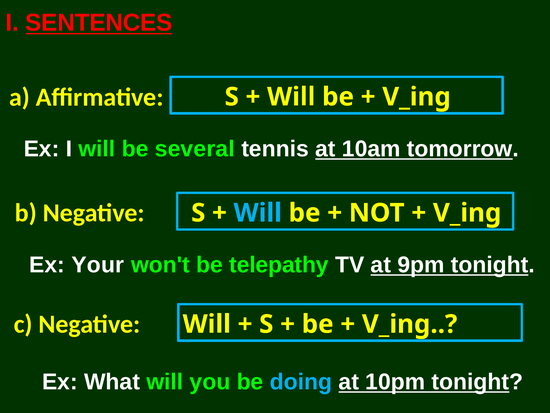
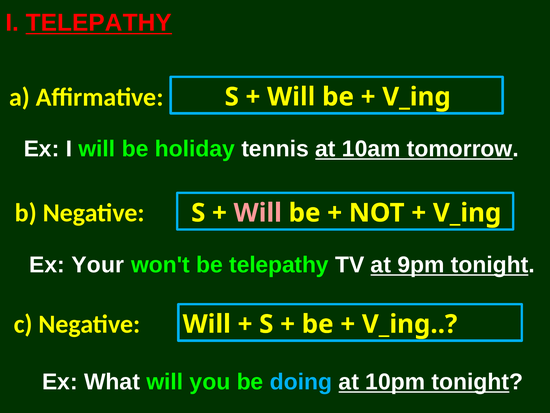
I SENTENCES: SENTENCES -> TELEPATHY
several: several -> holiday
Will at (258, 213) colour: light blue -> pink
